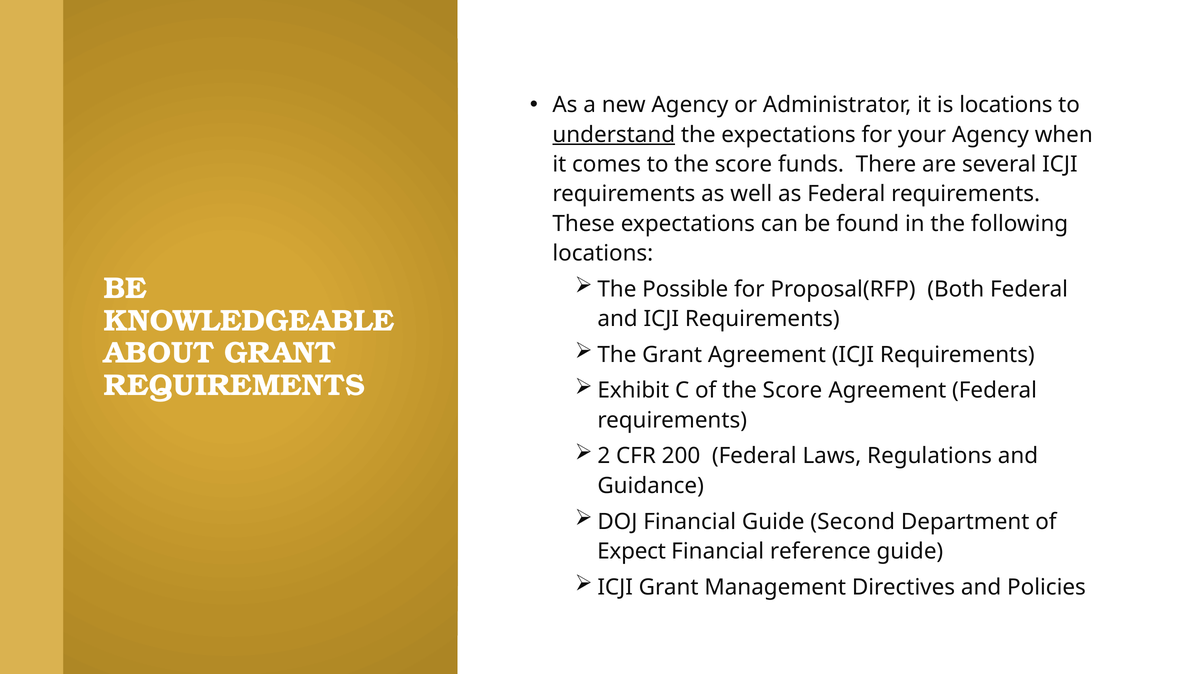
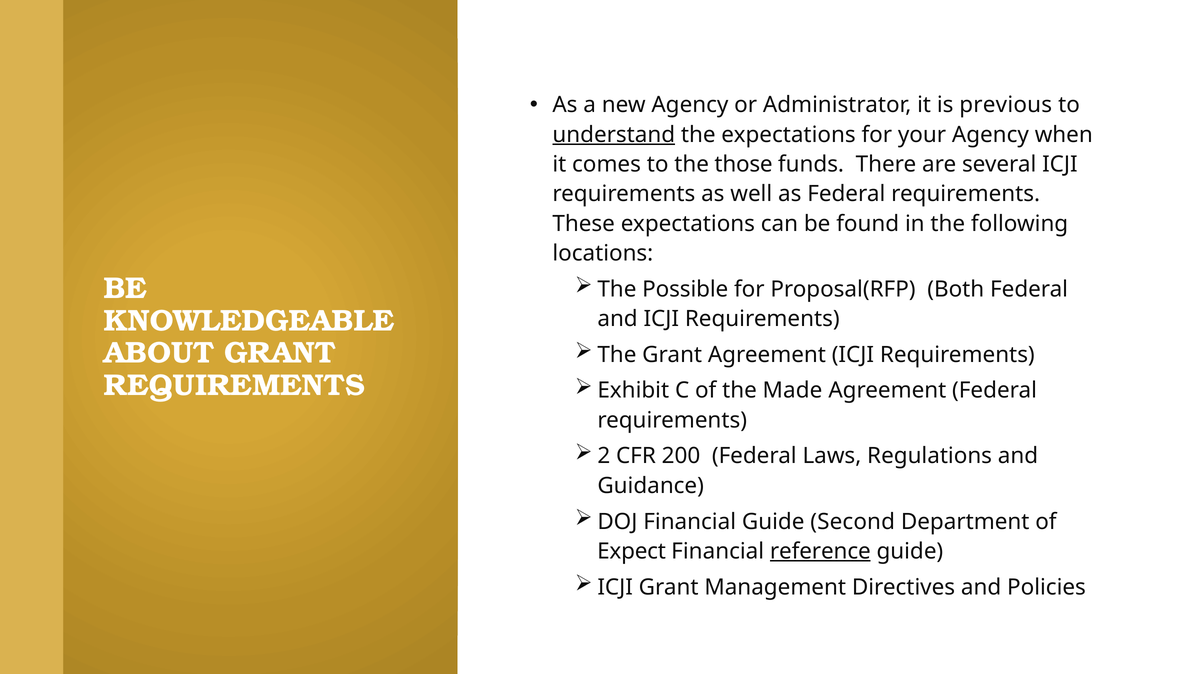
is locations: locations -> previous
to the score: score -> those
of the Score: Score -> Made
reference underline: none -> present
